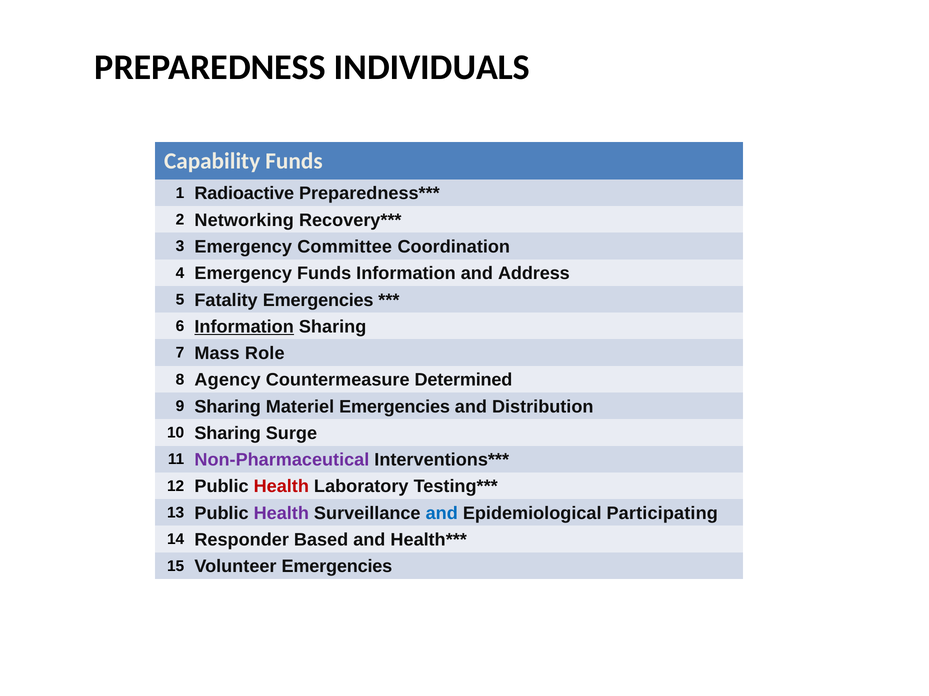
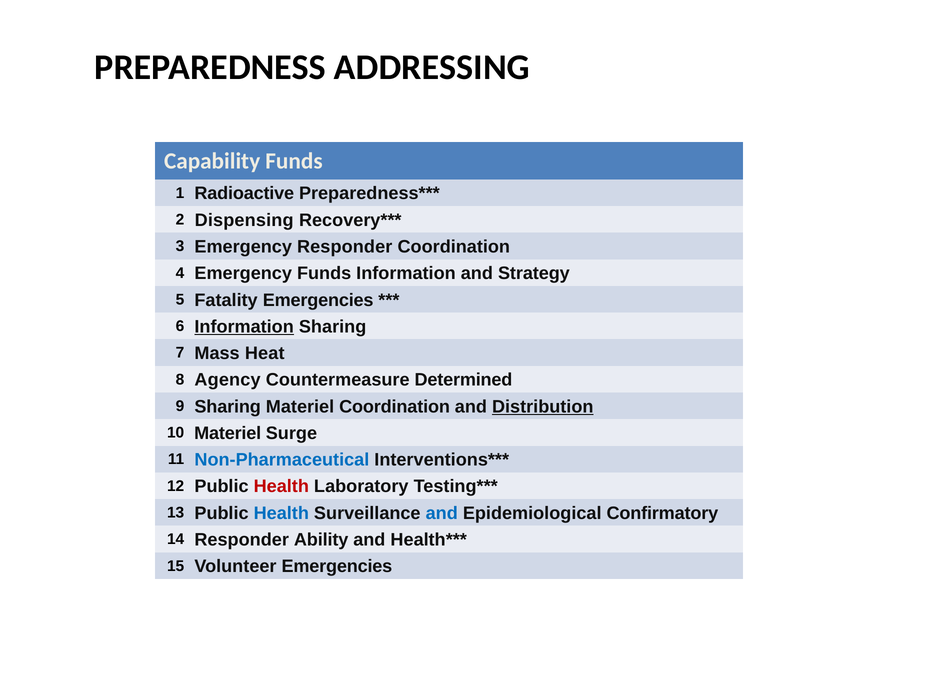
INDIVIDUALS: INDIVIDUALS -> ADDRESSING
Networking: Networking -> Dispensing
Emergency Committee: Committee -> Responder
Address: Address -> Strategy
Role: Role -> Heat
Materiel Emergencies: Emergencies -> Coordination
Distribution underline: none -> present
10 Sharing: Sharing -> Materiel
Non-Pharmaceutical colour: purple -> blue
Health at (281, 514) colour: purple -> blue
Participating: Participating -> Confirmatory
Based: Based -> Ability
